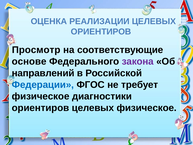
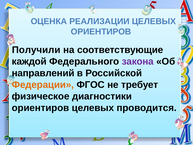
Просмотр: Просмотр -> Получили
основе: основе -> каждой
Федерации colour: blue -> orange
целевых физическое: физическое -> проводится
